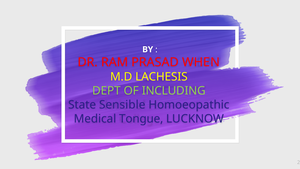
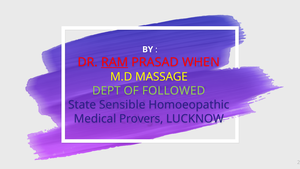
RAM underline: none -> present
LACHESIS: LACHESIS -> MASSAGE
INCLUDING: INCLUDING -> FOLLOWED
Tongue: Tongue -> Provers
